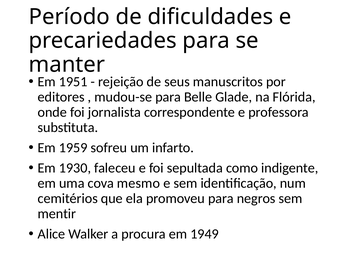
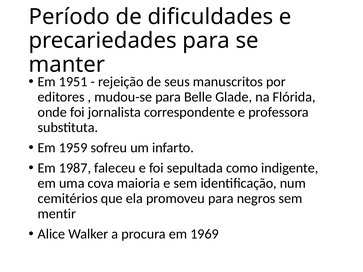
1930: 1930 -> 1987
mesmo: mesmo -> maioria
1949: 1949 -> 1969
